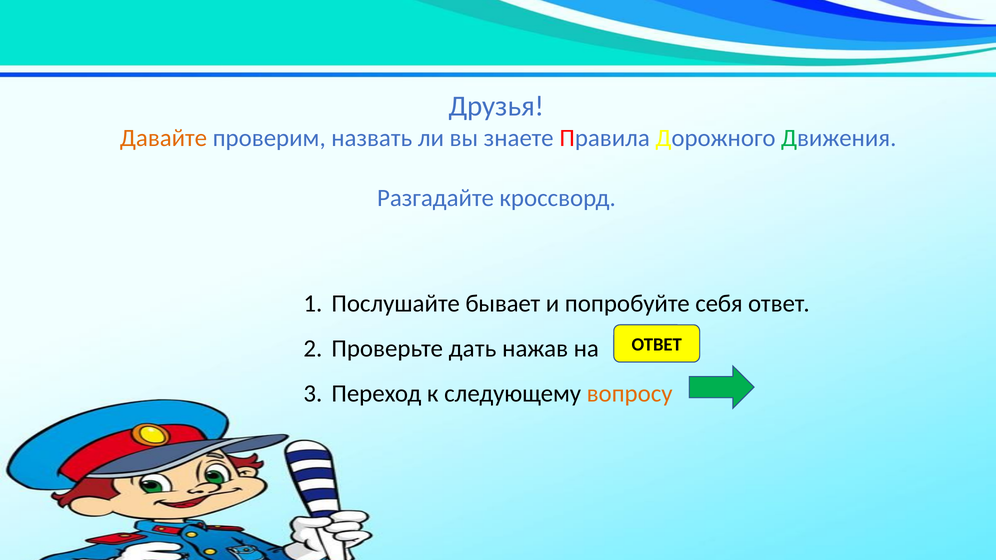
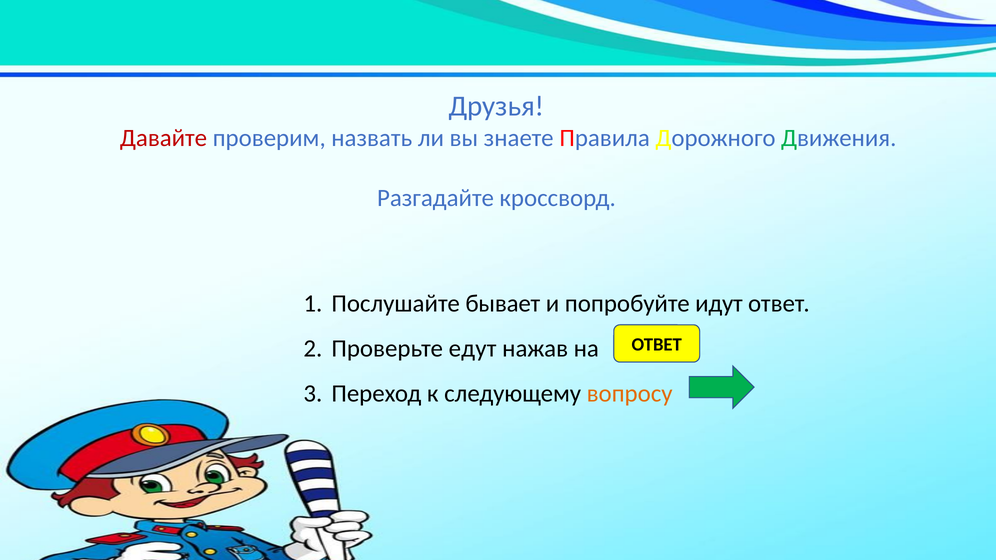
Давайте colour: orange -> red
себя: себя -> идут
дать: дать -> едут
